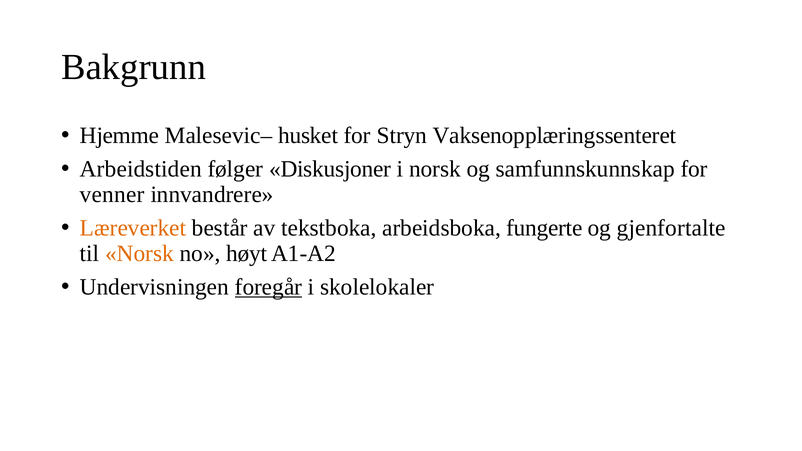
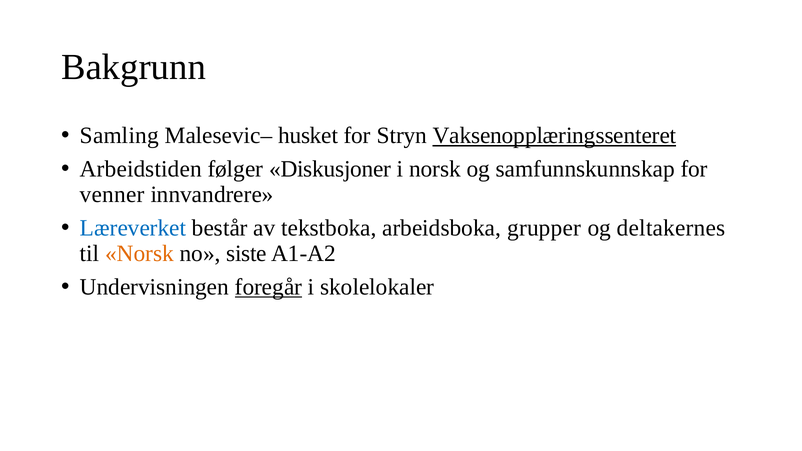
Hjemme: Hjemme -> Samling
Vaksenopplæringssenteret underline: none -> present
Læreverket colour: orange -> blue
fungerte: fungerte -> grupper
gjenfortalte: gjenfortalte -> deltakernes
høyt: høyt -> siste
